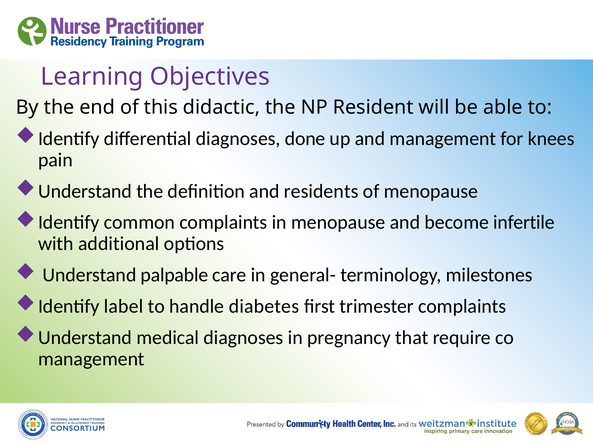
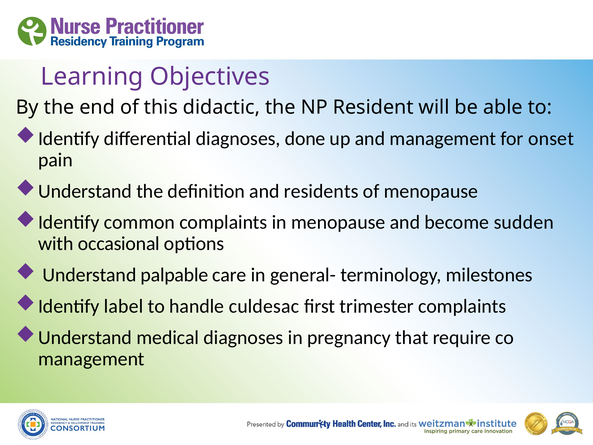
knees: knees -> onset
infertile: infertile -> sudden
additional: additional -> occasional
diabetes: diabetes -> culdesac
